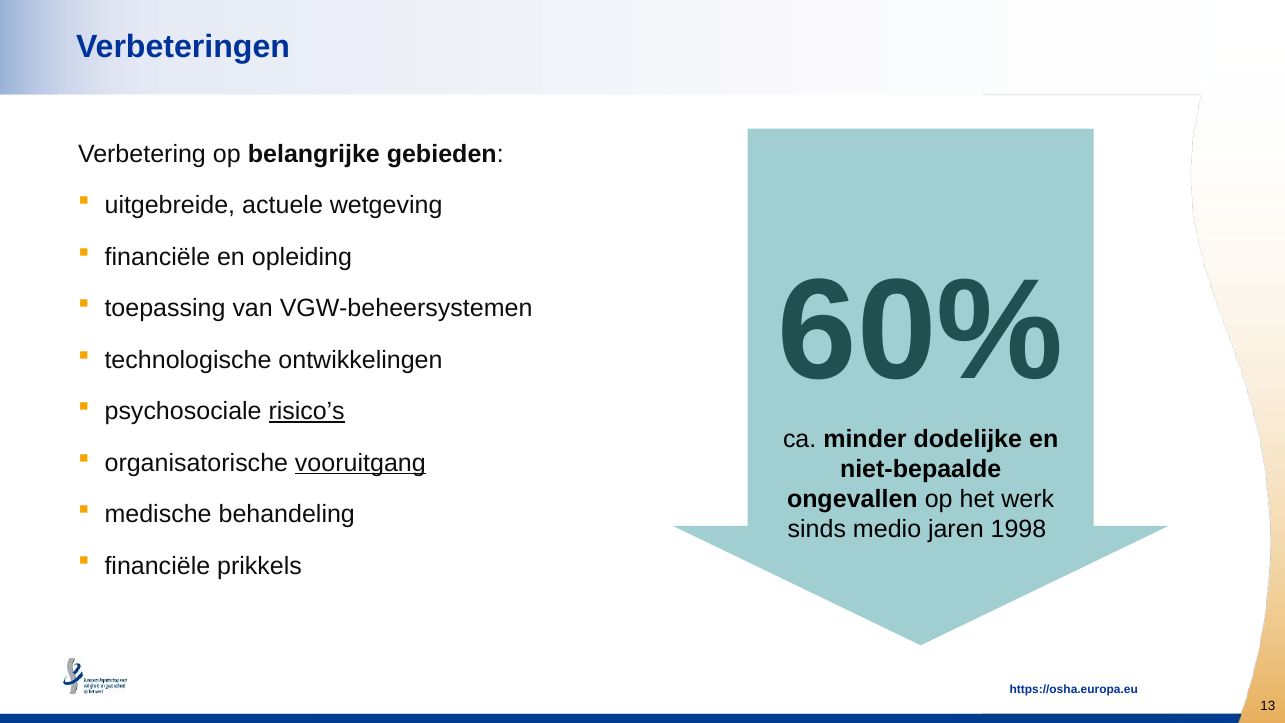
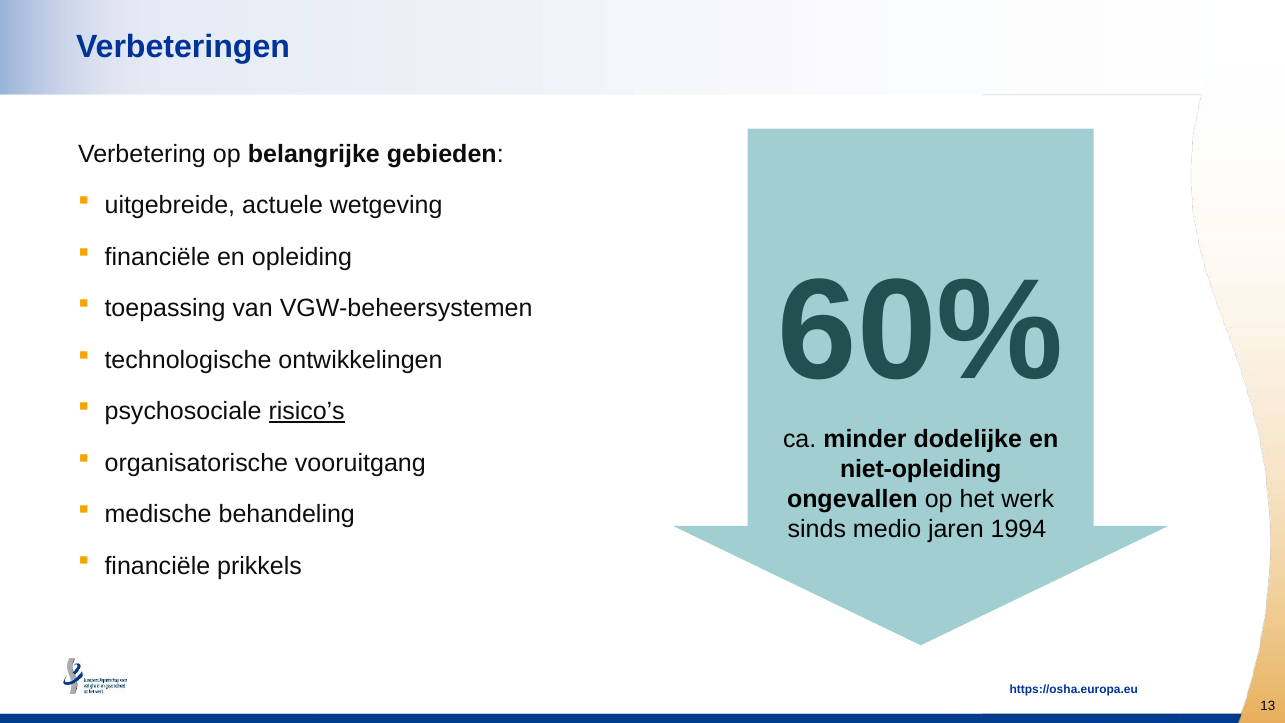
vooruitgang underline: present -> none
niet-bepaalde: niet-bepaalde -> niet-opleiding
1998: 1998 -> 1994
